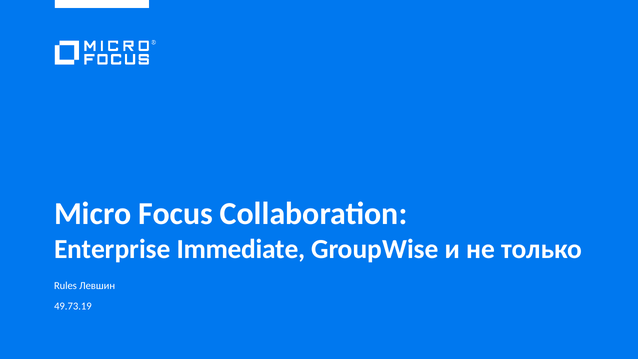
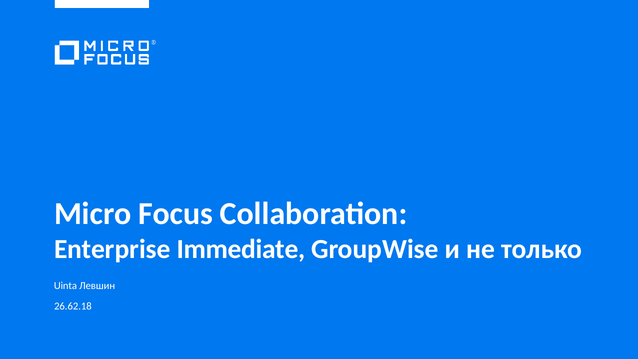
Rules: Rules -> Uinta
49.73.19: 49.73.19 -> 26.62.18
